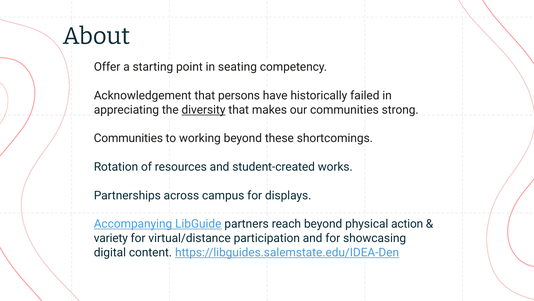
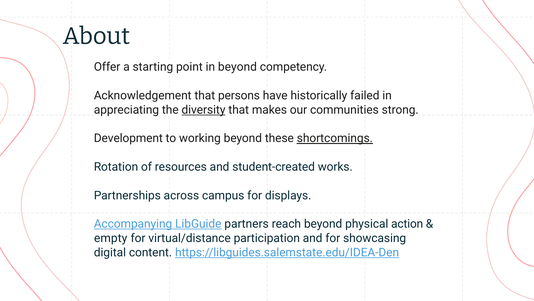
in seating: seating -> beyond
Communities at (128, 138): Communities -> Development
shortcomings underline: none -> present
variety: variety -> empty
